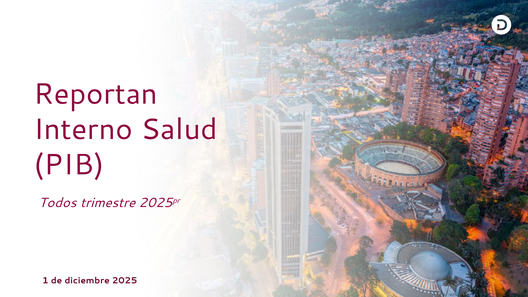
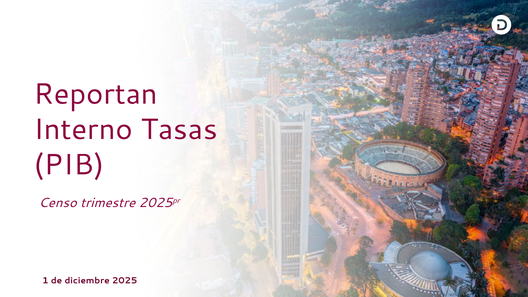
Salud: Salud -> Tasas
Todos: Todos -> Censo
